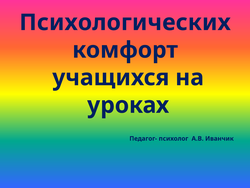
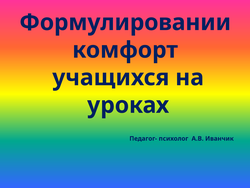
Психологических: Психологических -> Формулировании
